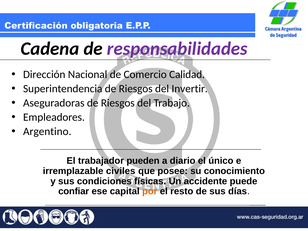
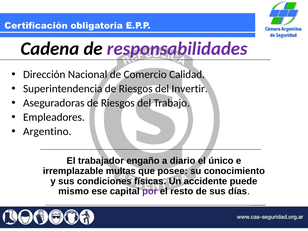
pueden: pueden -> engaño
civiles: civiles -> multas
confiar: confiar -> mismo
por colour: orange -> purple
